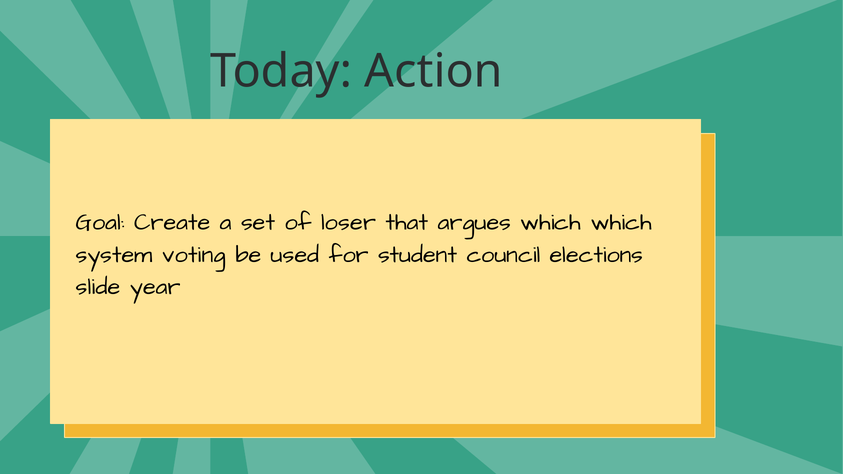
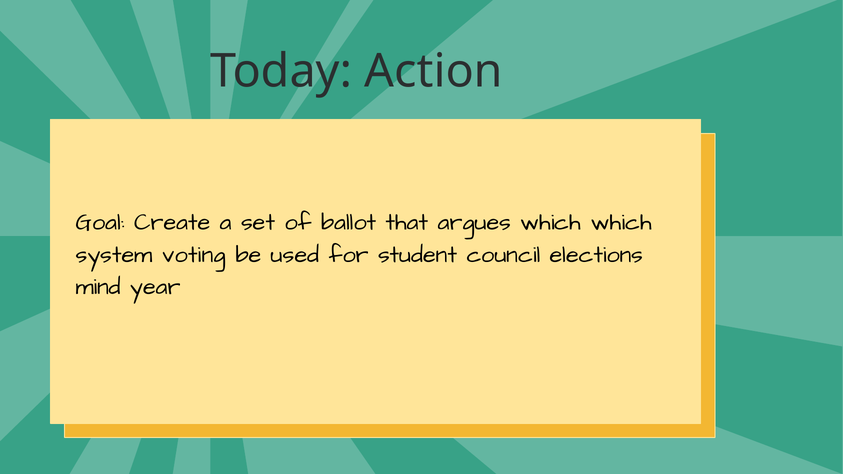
loser: loser -> ballot
slide: slide -> mind
